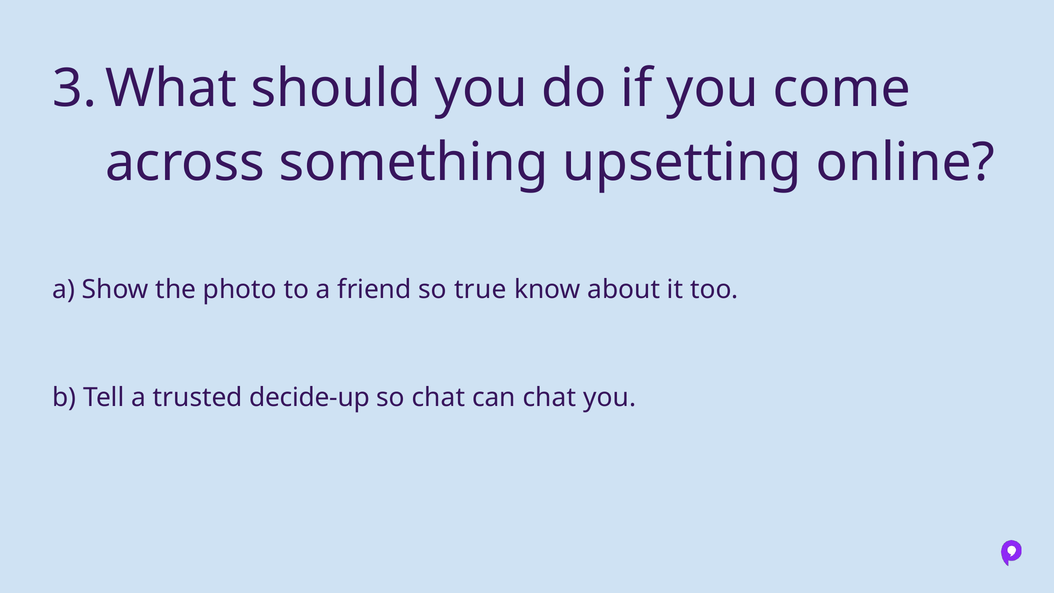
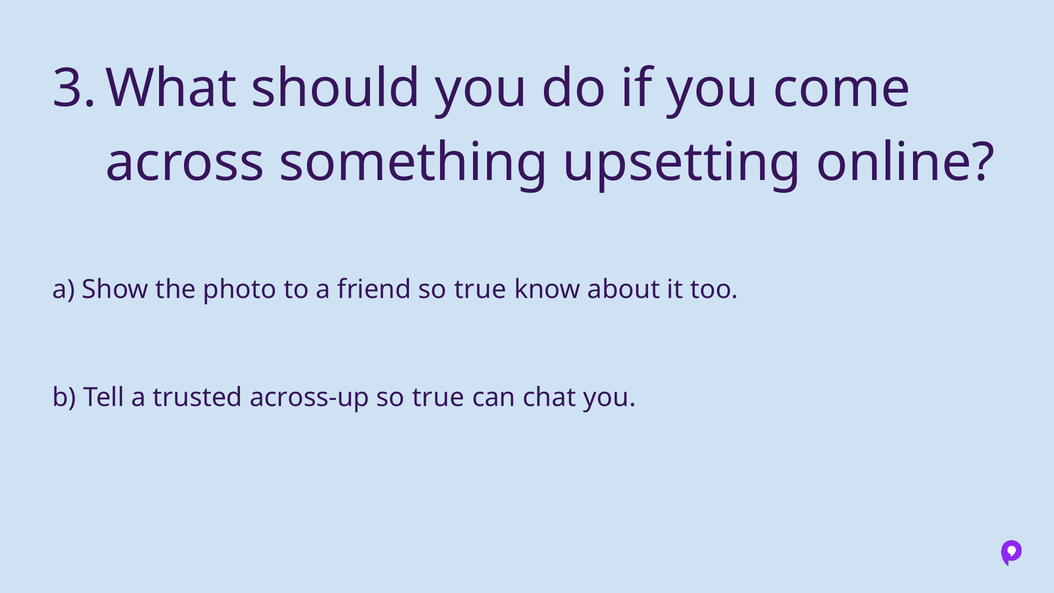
decide-up: decide-up -> across-up
chat at (438, 397): chat -> true
